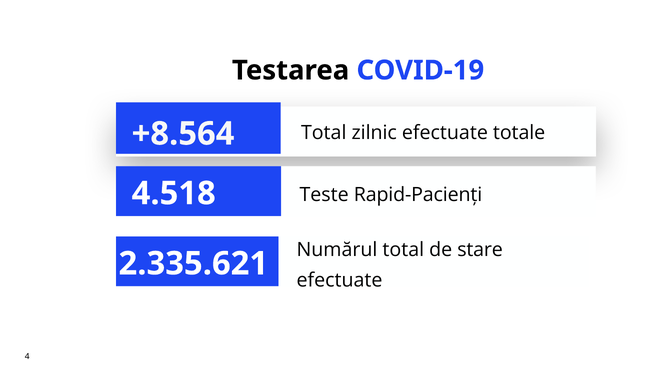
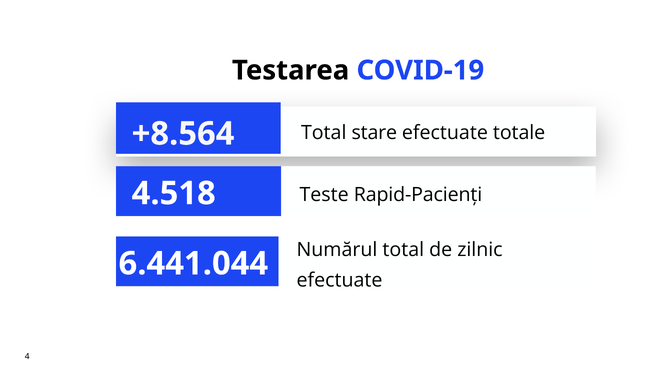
zilnic: zilnic -> stare
stare: stare -> zilnic
2.335.621: 2.335.621 -> 6.441.044
